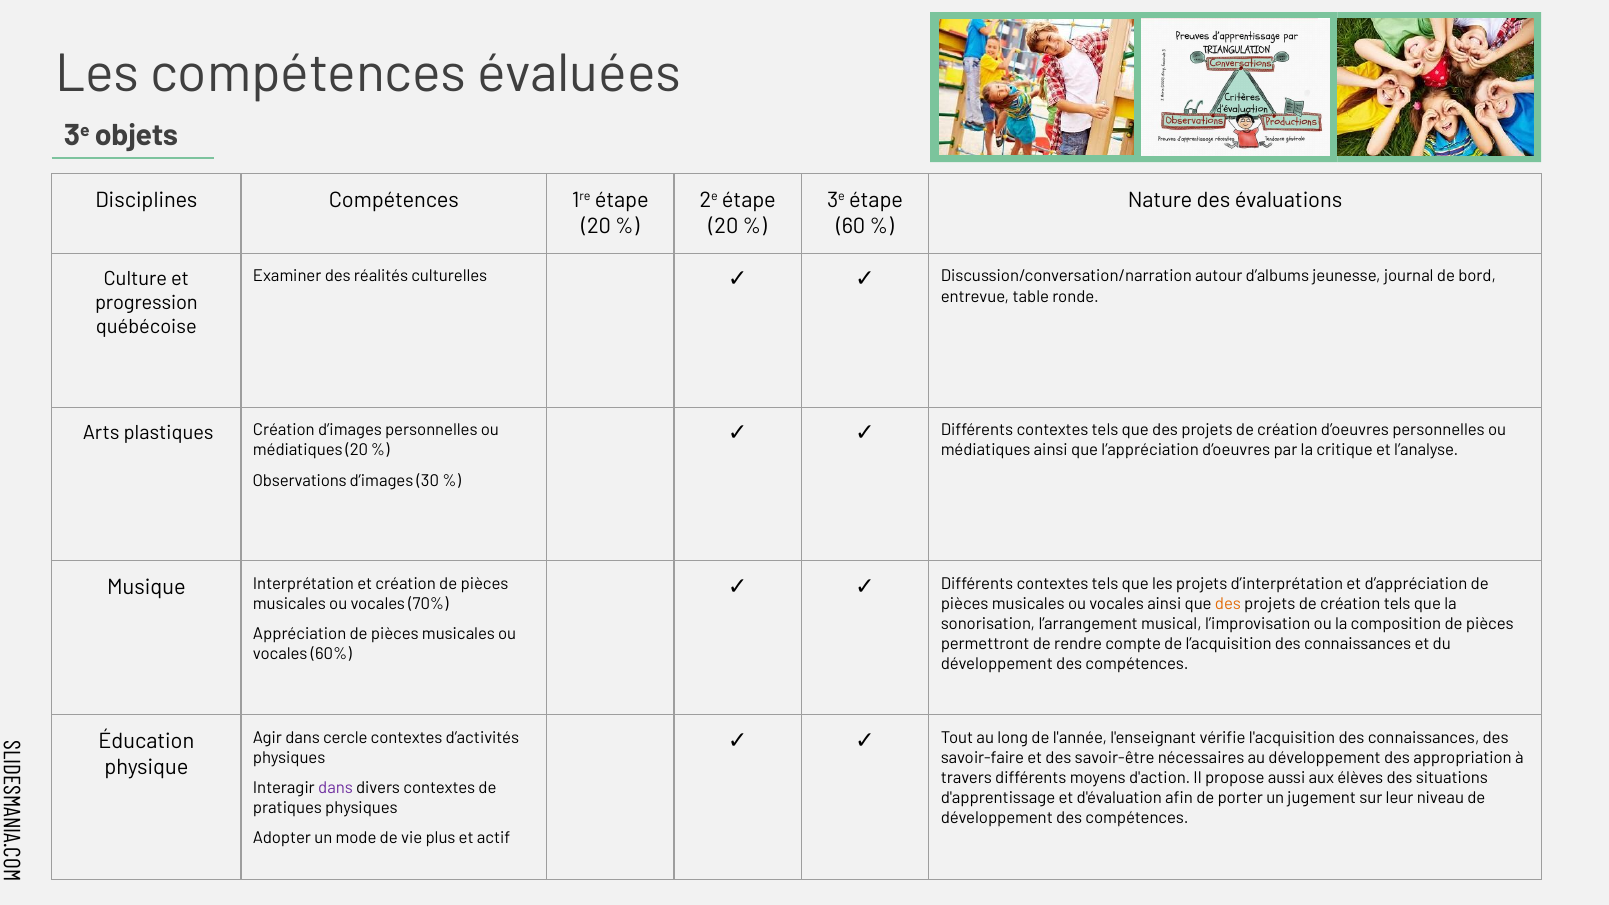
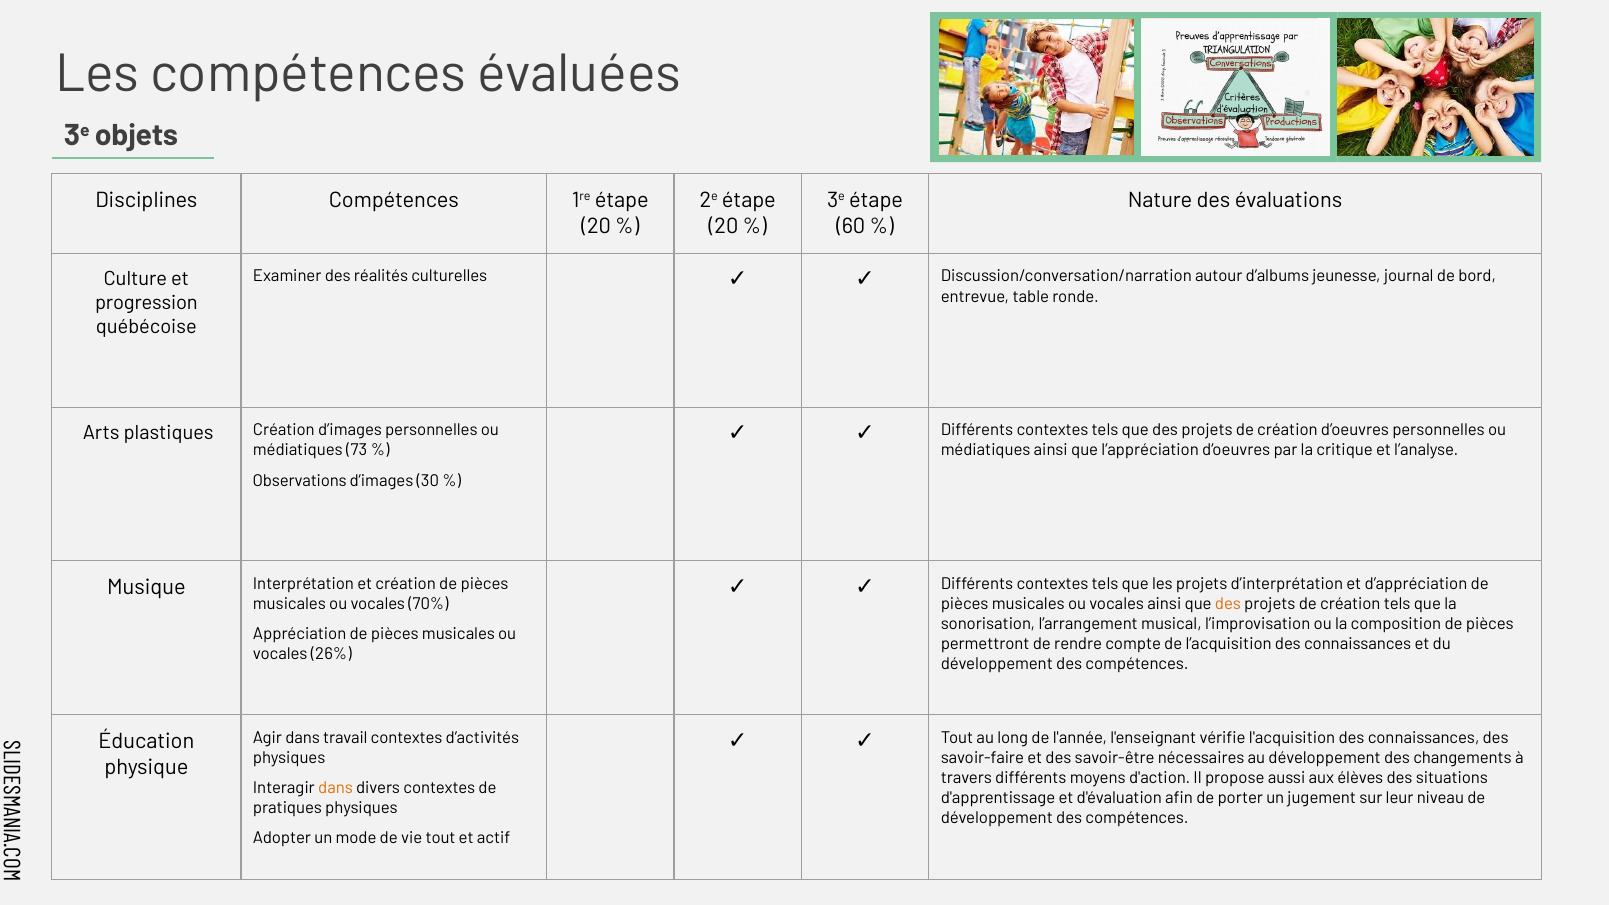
médiatiques 20: 20 -> 73
60%: 60% -> 26%
cercle: cercle -> travail
appropriation: appropriation -> changements
dans at (335, 788) colour: purple -> orange
vie plus: plus -> tout
